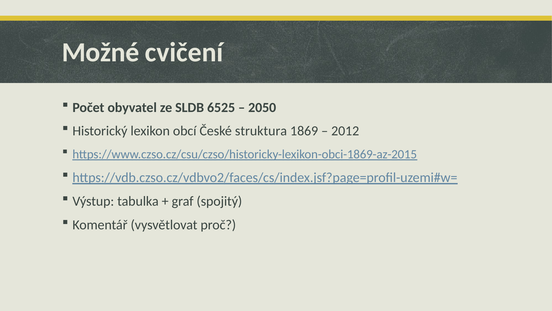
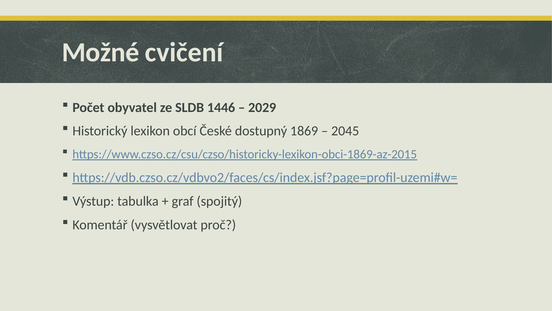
6525: 6525 -> 1446
2050: 2050 -> 2029
struktura: struktura -> dostupný
2012: 2012 -> 2045
